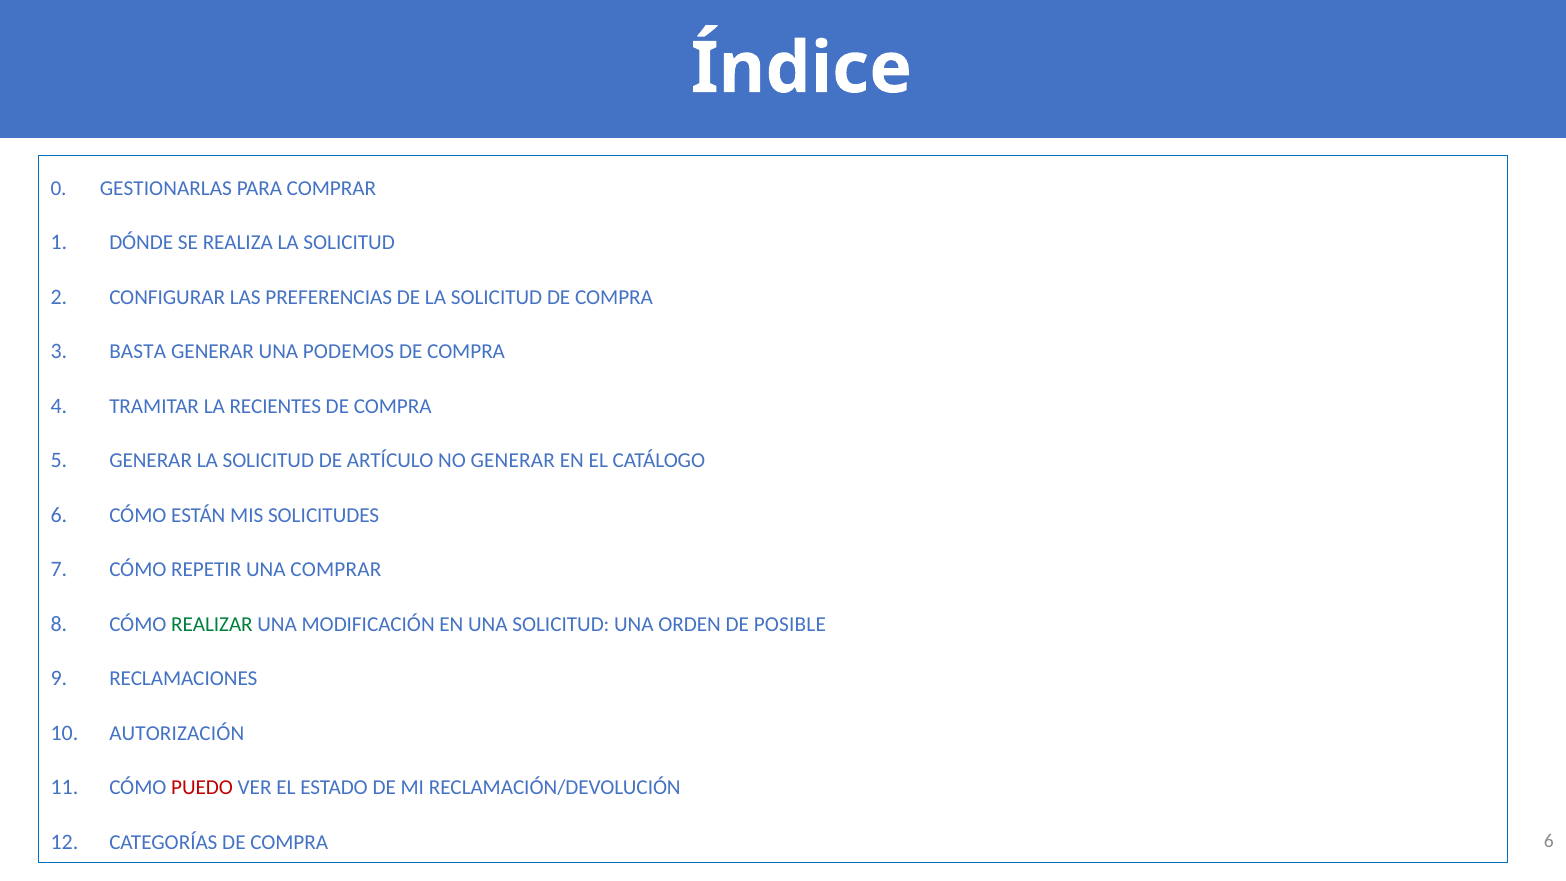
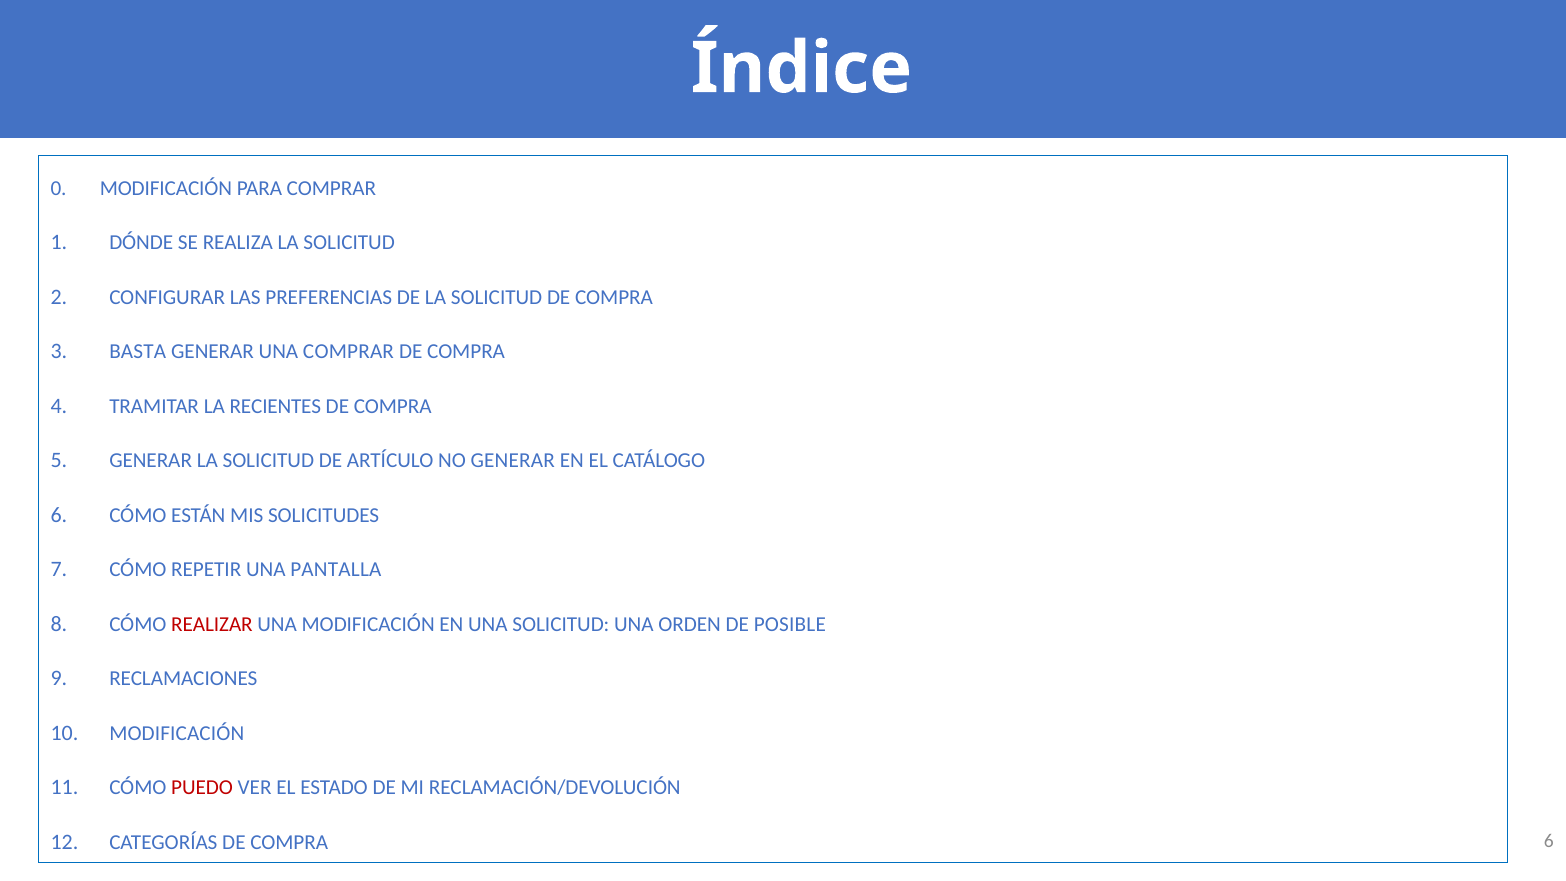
0 GESTIONARLAS: GESTIONARLAS -> MODIFICACIÓN
UNA PODEMOS: PODEMOS -> COMPRAR
UNA COMPRAR: COMPRAR -> PANTALLA
REALIZAR colour: green -> red
AUTORIZACIÓN at (177, 733): AUTORIZACIÓN -> MODIFICACIÓN
